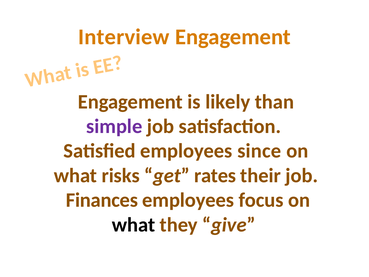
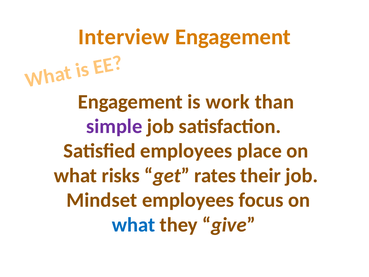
likely: likely -> work
since: since -> place
Finances: Finances -> Mindset
what at (134, 225) colour: black -> blue
